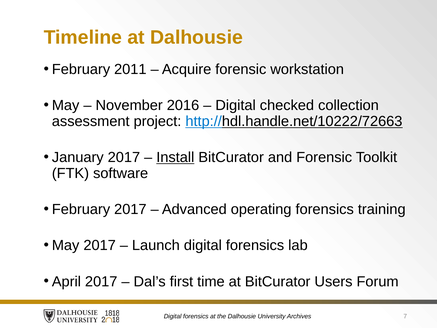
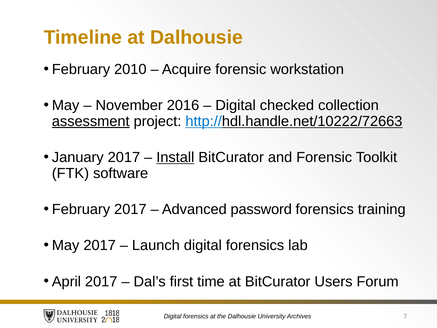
2011: 2011 -> 2010
assessment underline: none -> present
operating: operating -> password
